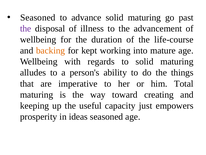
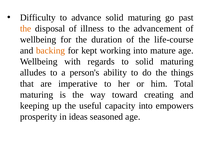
Seasoned at (38, 17): Seasoned -> Difficulty
the at (26, 28) colour: purple -> orange
capacity just: just -> into
